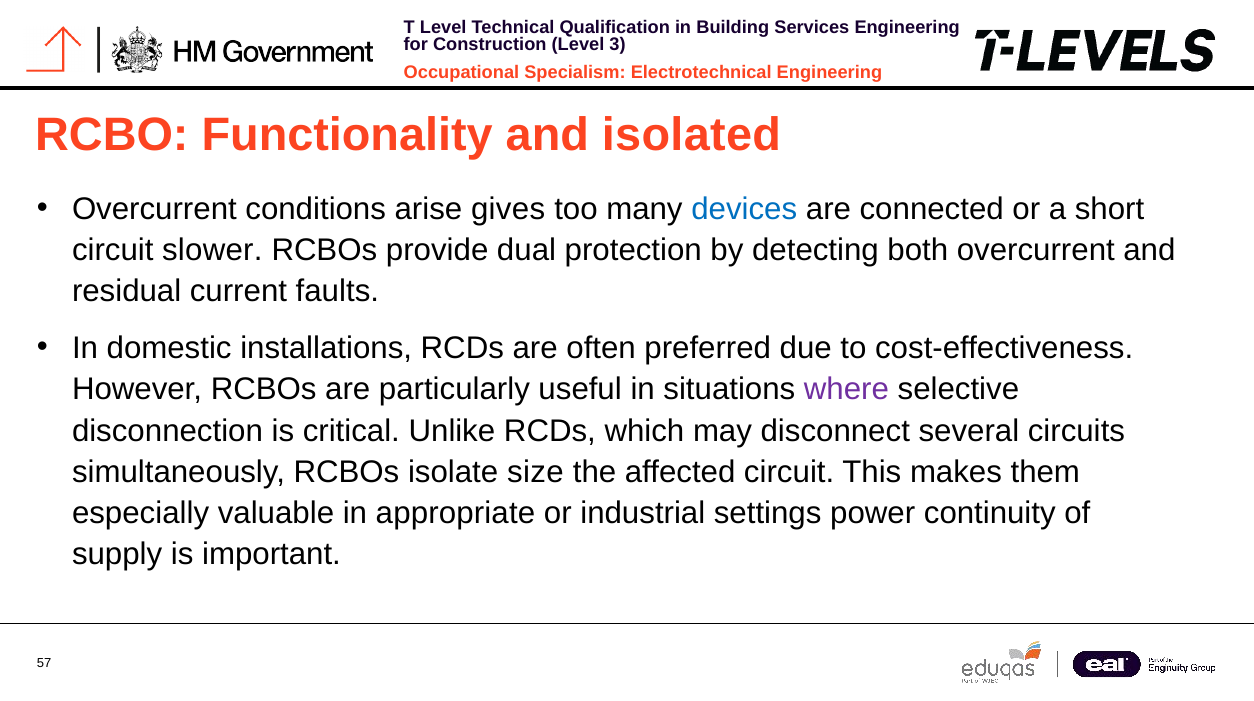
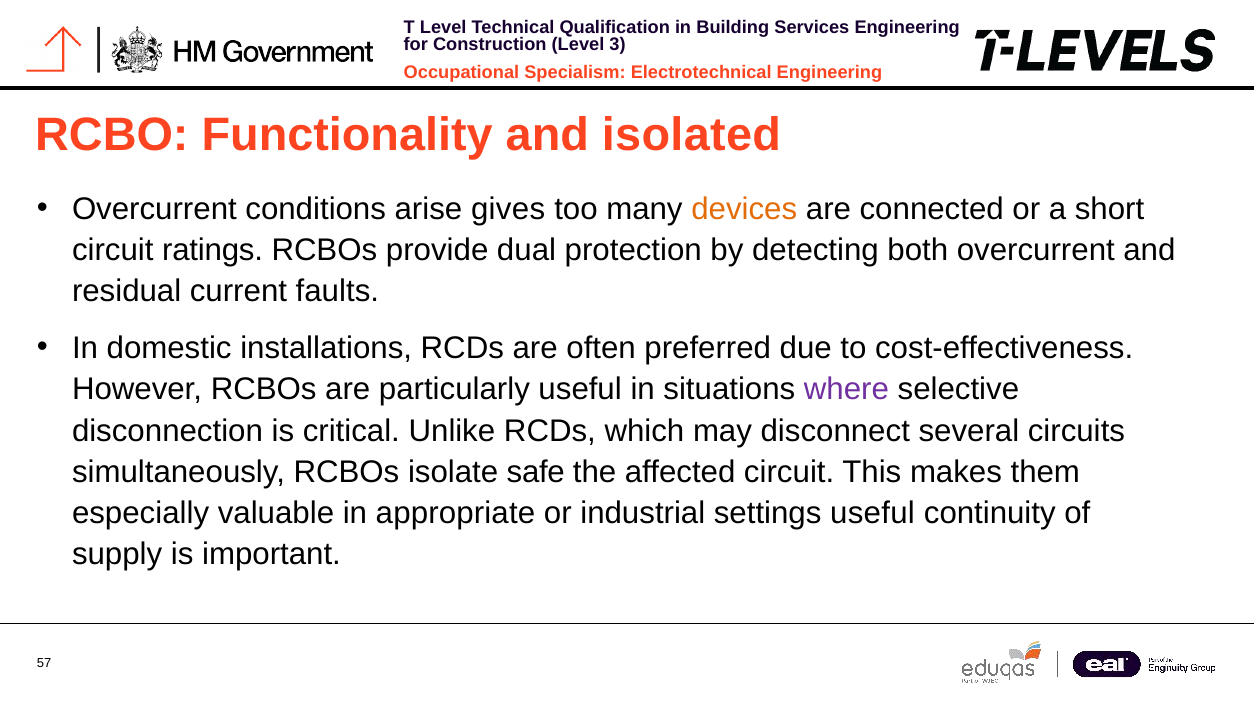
devices colour: blue -> orange
slower: slower -> ratings
size: size -> safe
settings power: power -> useful
